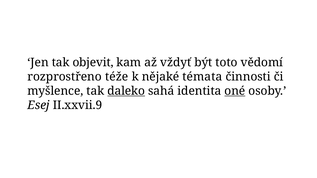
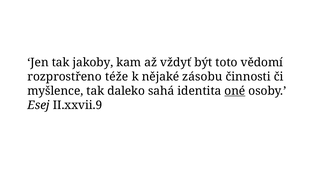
objevit: objevit -> jakoby
témata: témata -> zásobu
daleko underline: present -> none
